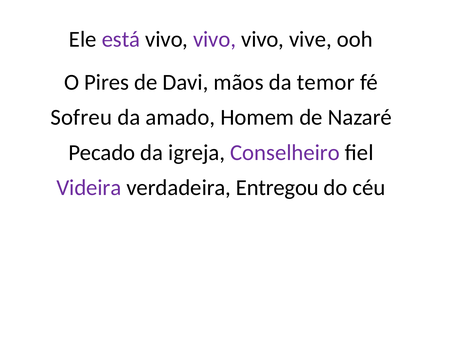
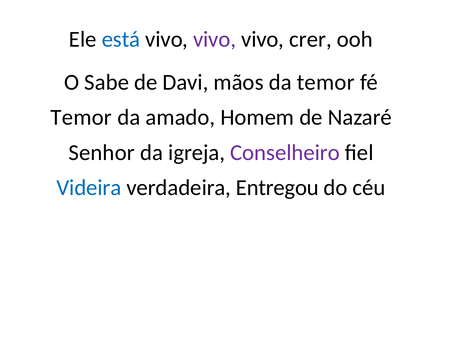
está colour: purple -> blue
vive: vive -> crer
Pires: Pires -> Sabe
Sofreu at (81, 117): Sofreu -> Temor
Pecado: Pecado -> Senhor
Videira colour: purple -> blue
